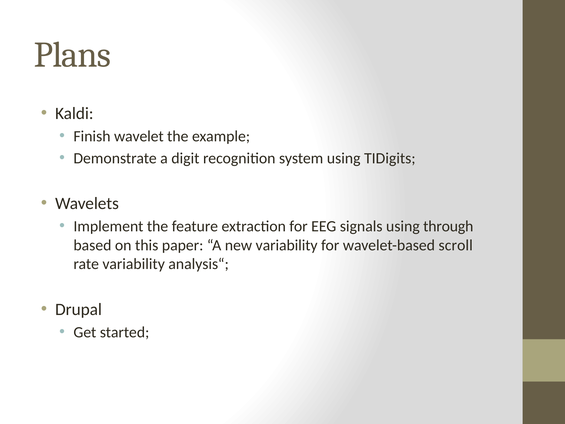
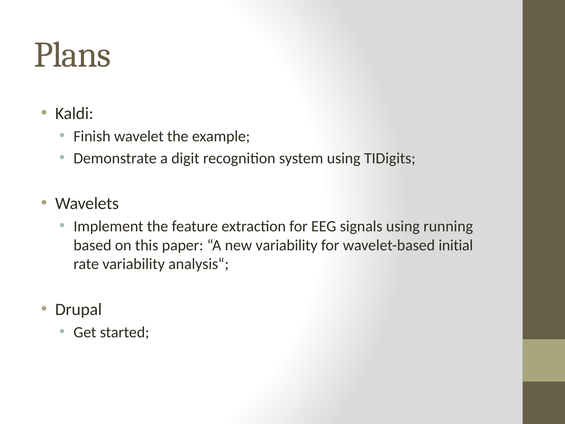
through: through -> running
scroll: scroll -> initial
